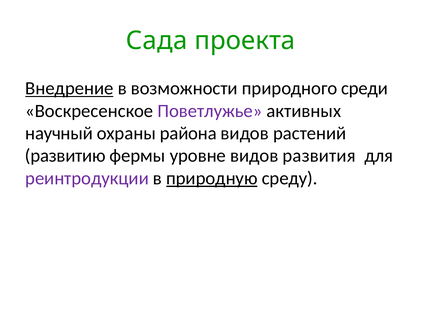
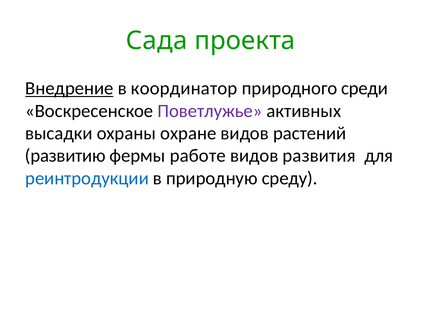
возможности: возможности -> координатор
научный: научный -> высадки
района: района -> охране
уровне: уровне -> работе
реинтродукции colour: purple -> blue
природную underline: present -> none
